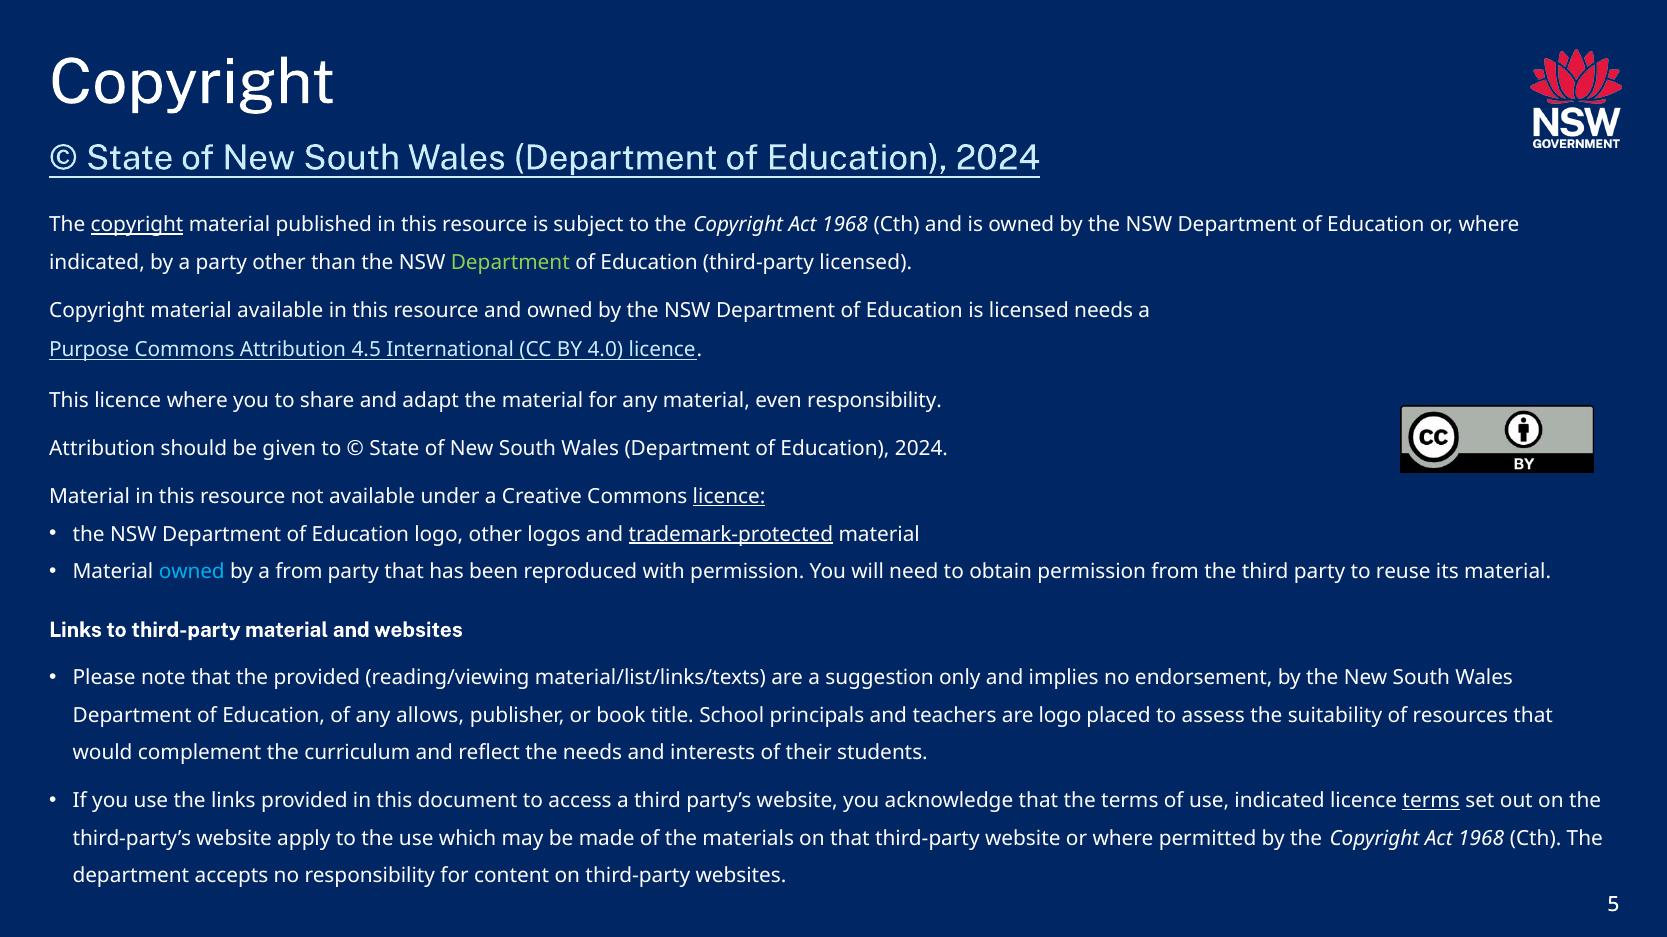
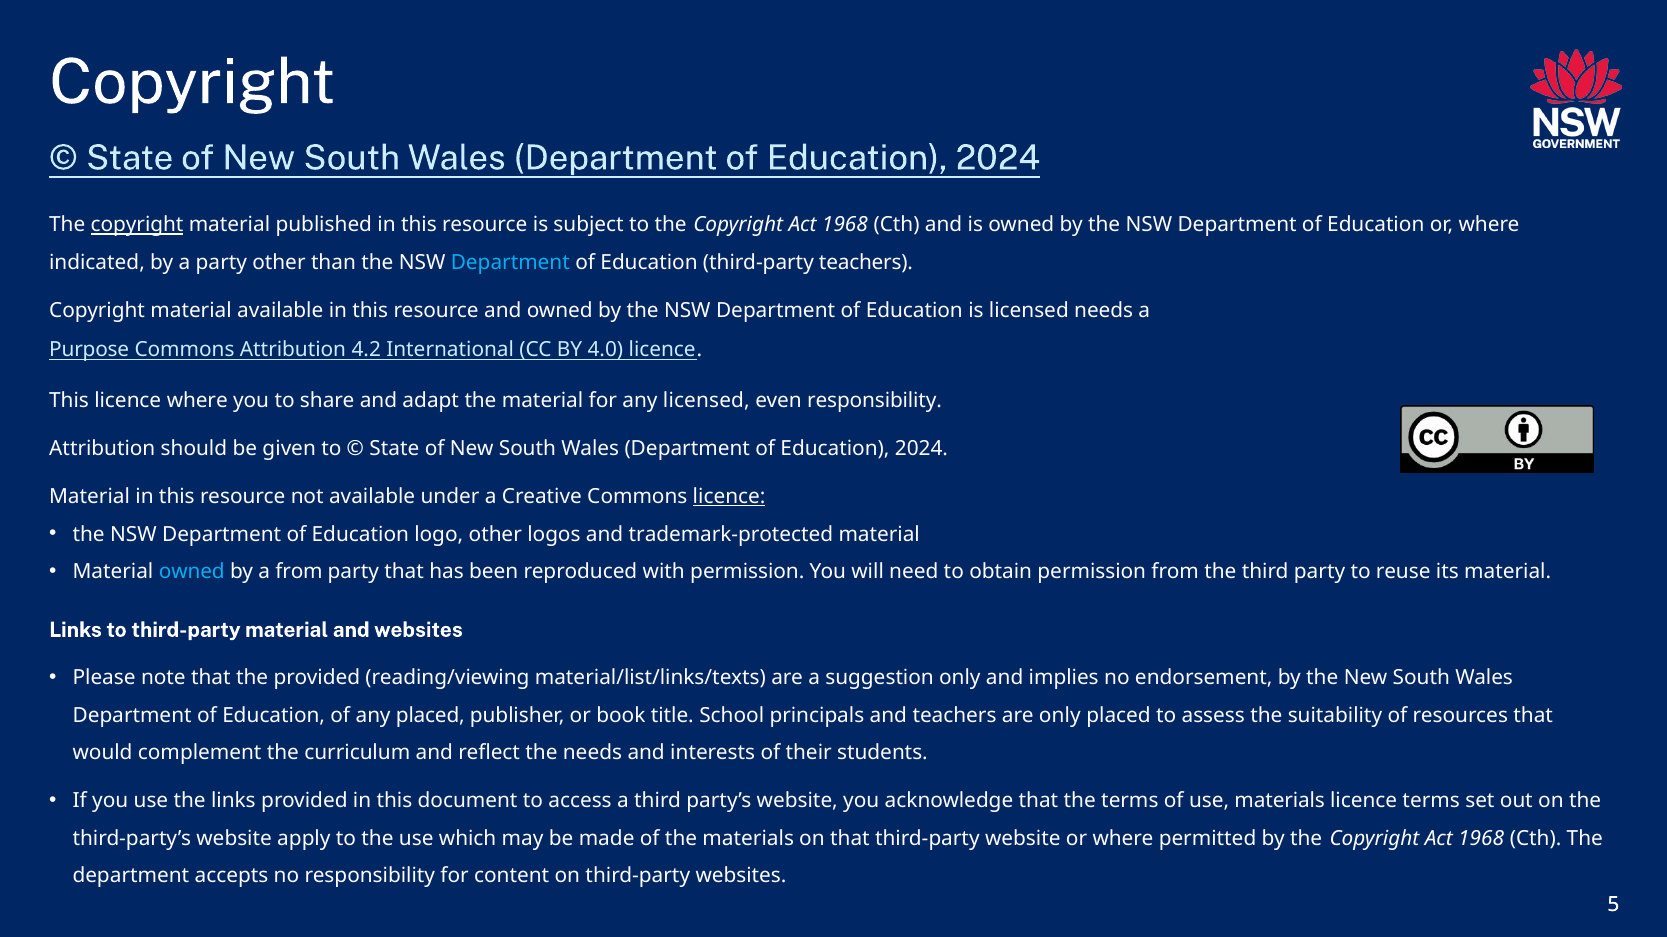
Department at (510, 263) colour: light green -> light blue
third-party licensed: licensed -> teachers
4.5: 4.5 -> 4.2
any material: material -> licensed
trademark-protected underline: present -> none
any allows: allows -> placed
are logo: logo -> only
use indicated: indicated -> materials
terms at (1431, 801) underline: present -> none
